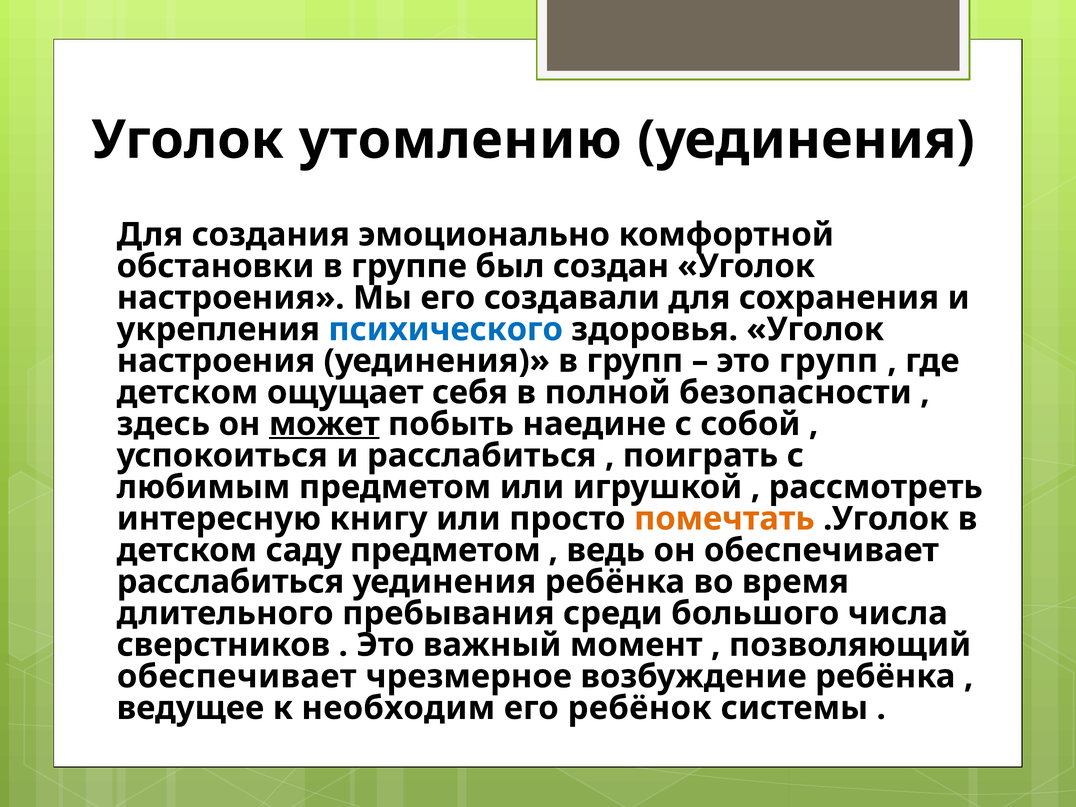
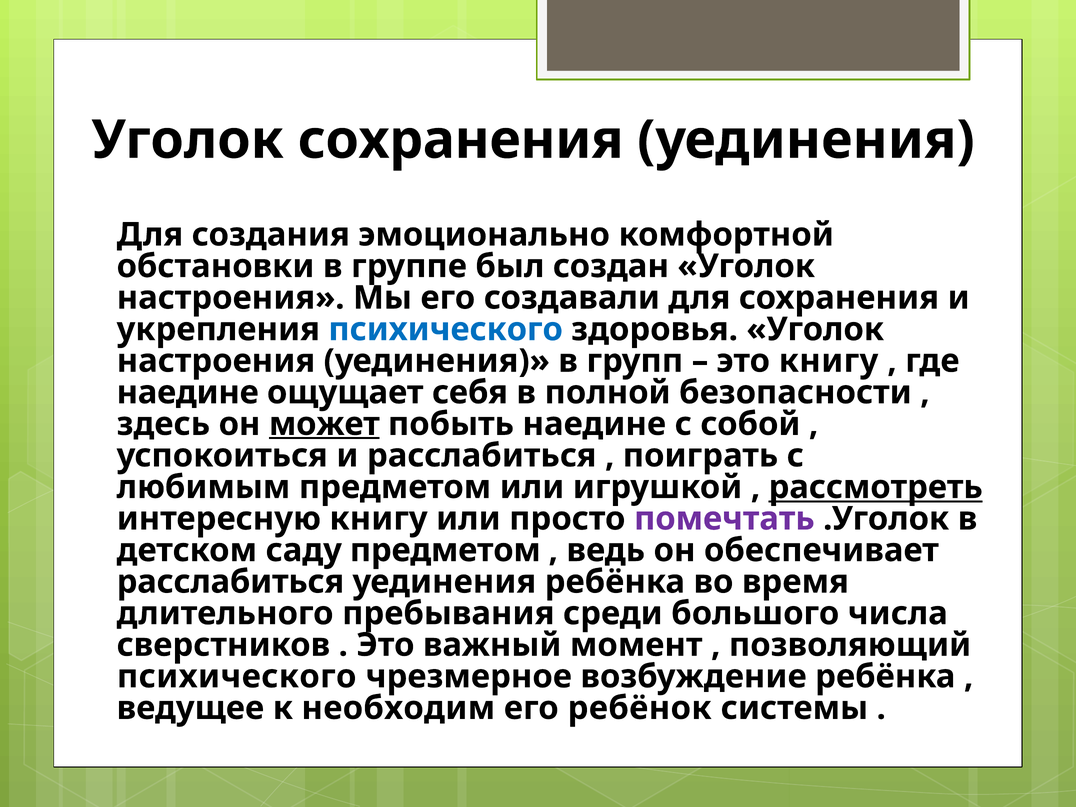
Уголок утомлению: утомлению -> сохранения
это групп: групп -> книгу
детском at (187, 392): детском -> наедине
рассмотреть underline: none -> present
помечтать colour: orange -> purple
обеспечивает at (237, 677): обеспечивает -> психического
